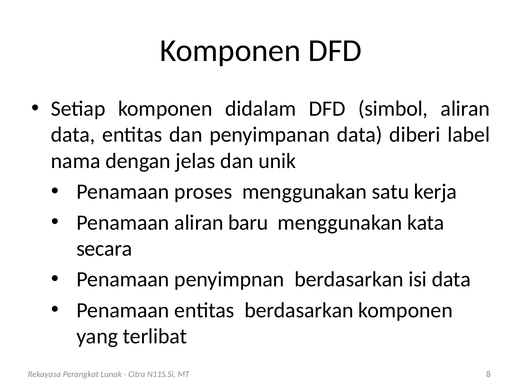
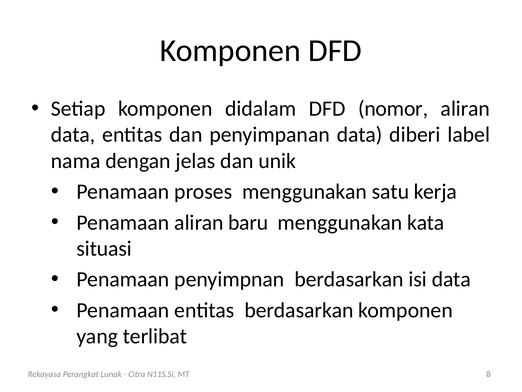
simbol: simbol -> nomor
secara: secara -> situasi
